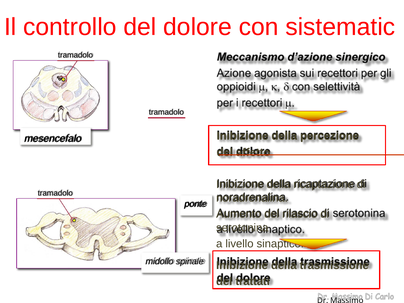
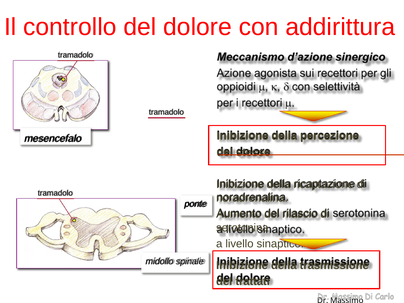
sistematic: sistematic -> addirittura
affetto: affetto -> stesse
